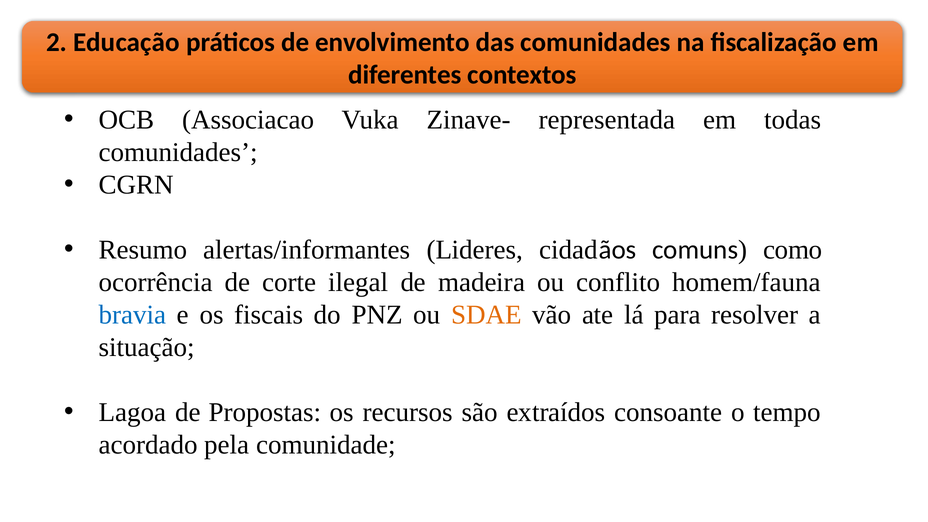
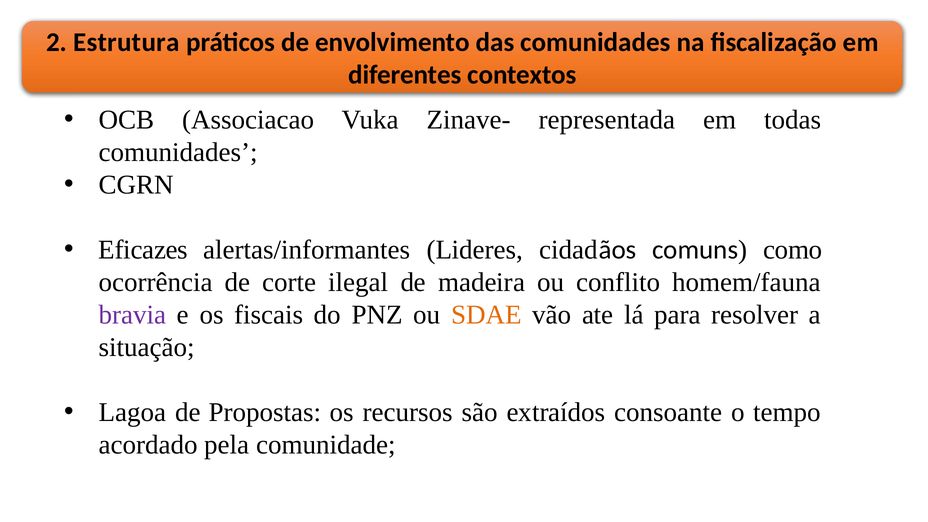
Educação: Educação -> Estrutura
Resumo: Resumo -> Eficazes
bravia colour: blue -> purple
